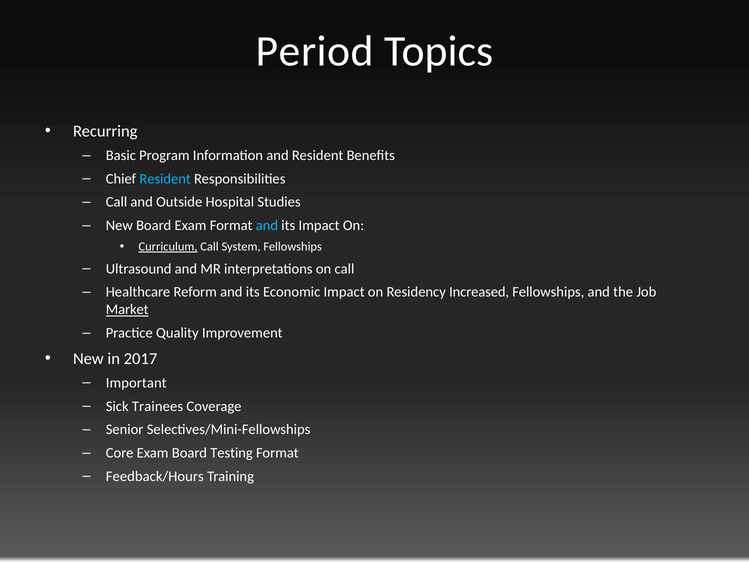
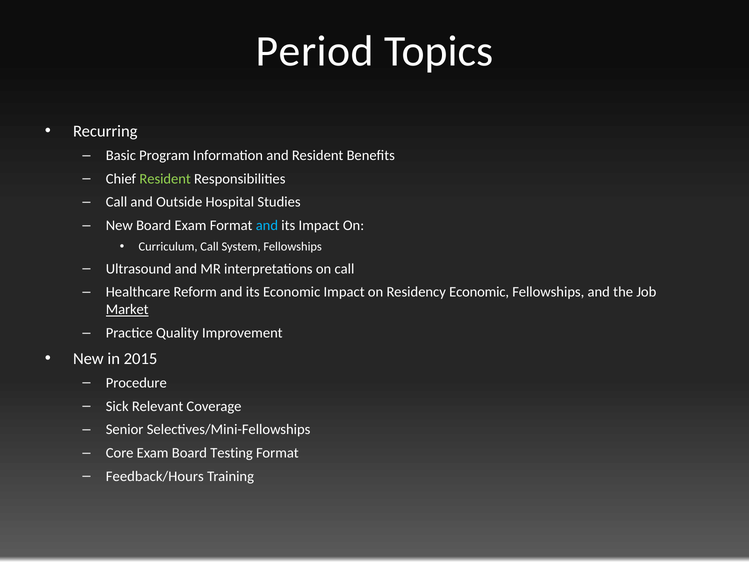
Resident at (165, 179) colour: light blue -> light green
Curriculum underline: present -> none
Residency Increased: Increased -> Economic
2017: 2017 -> 2015
Important: Important -> Procedure
Trainees: Trainees -> Relevant
